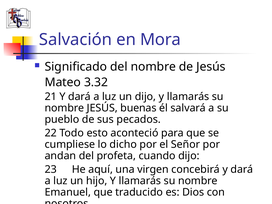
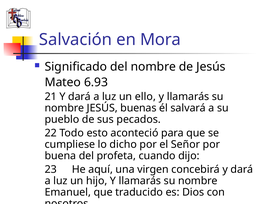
3.32: 3.32 -> 6.93
un dijo: dijo -> ello
andan: andan -> buena
